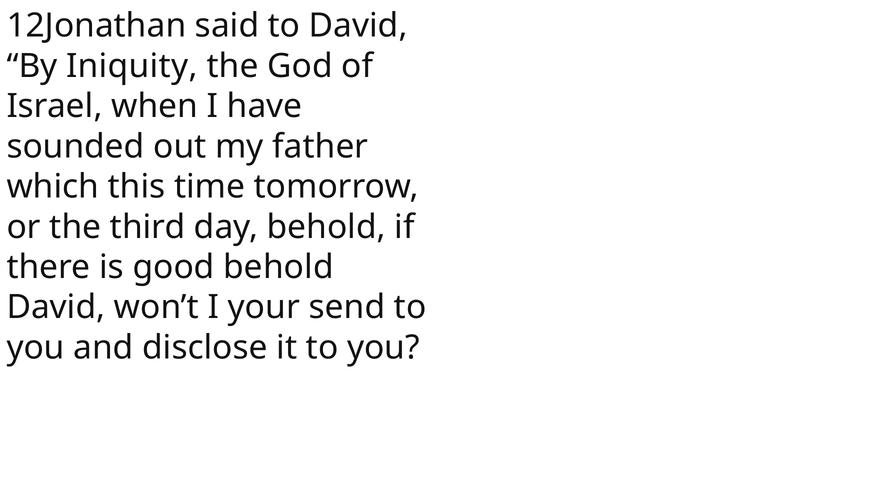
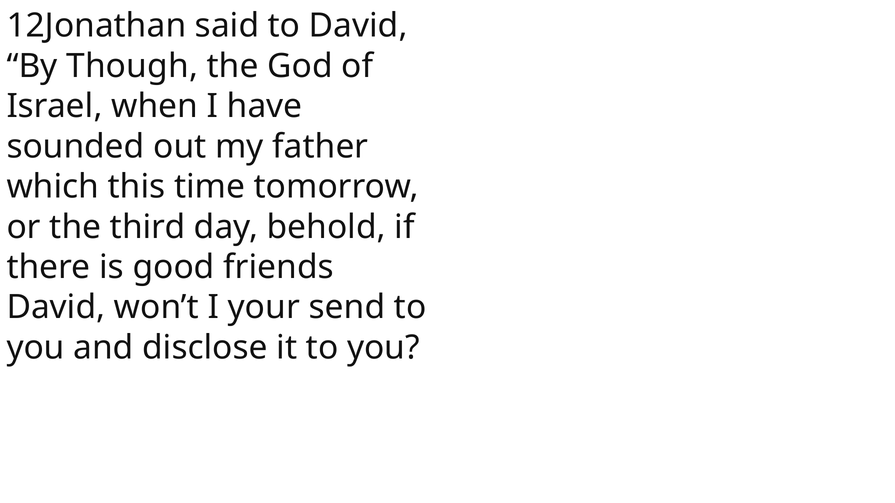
Iniquity: Iniquity -> Though
good behold: behold -> friends
